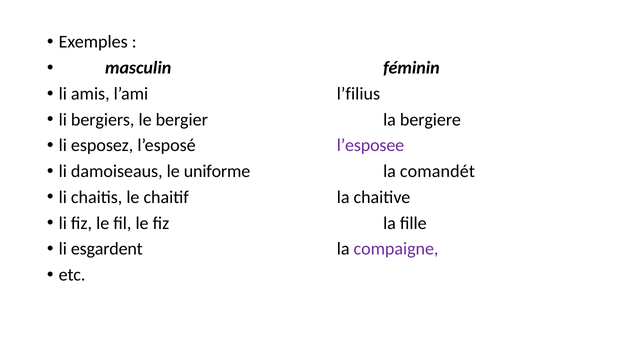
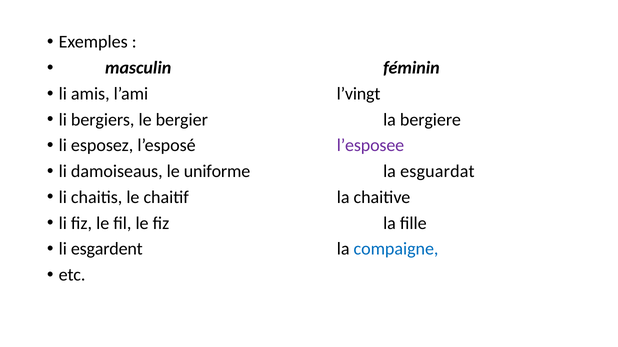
l’filius: l’filius -> l’vingt
comandét: comandét -> esguardat
compaigne colour: purple -> blue
